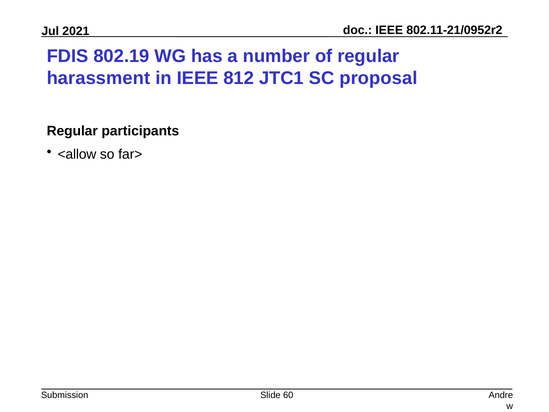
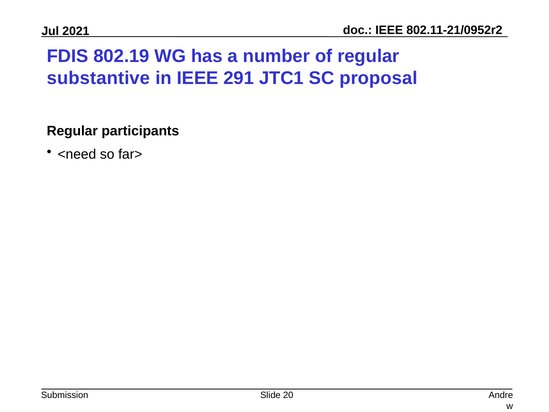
harassment: harassment -> substantive
812: 812 -> 291
<allow: <allow -> <need
60: 60 -> 20
